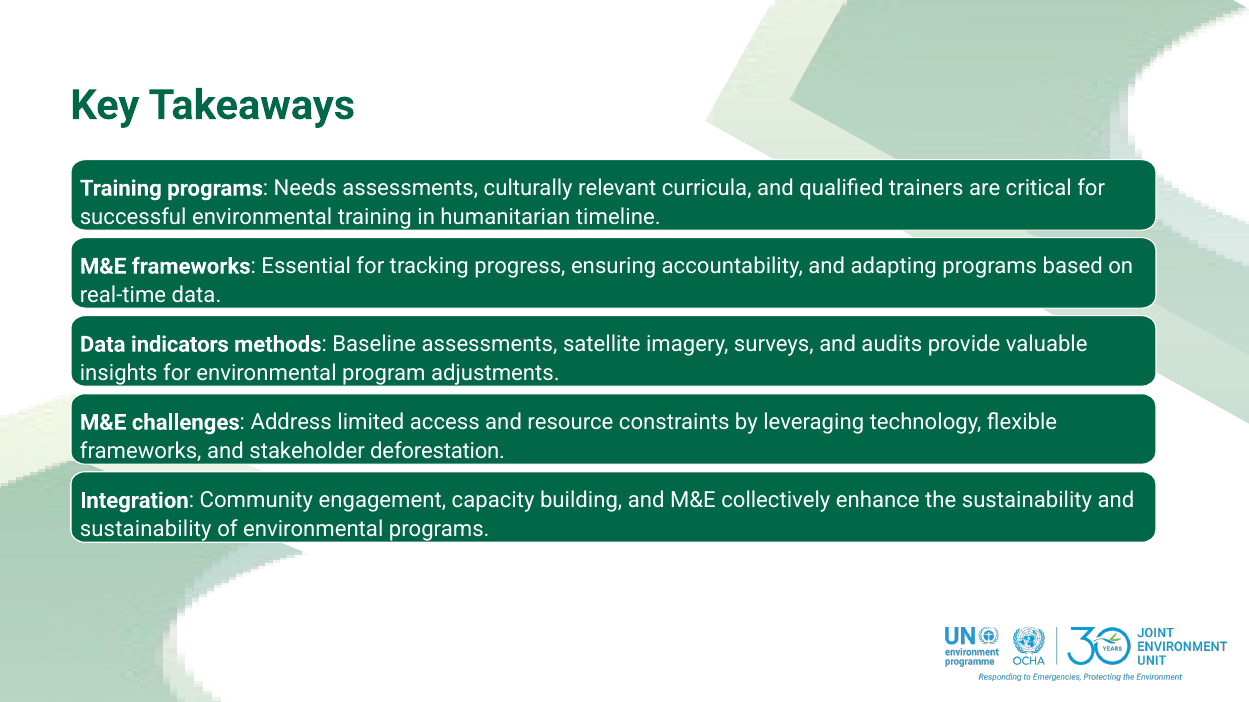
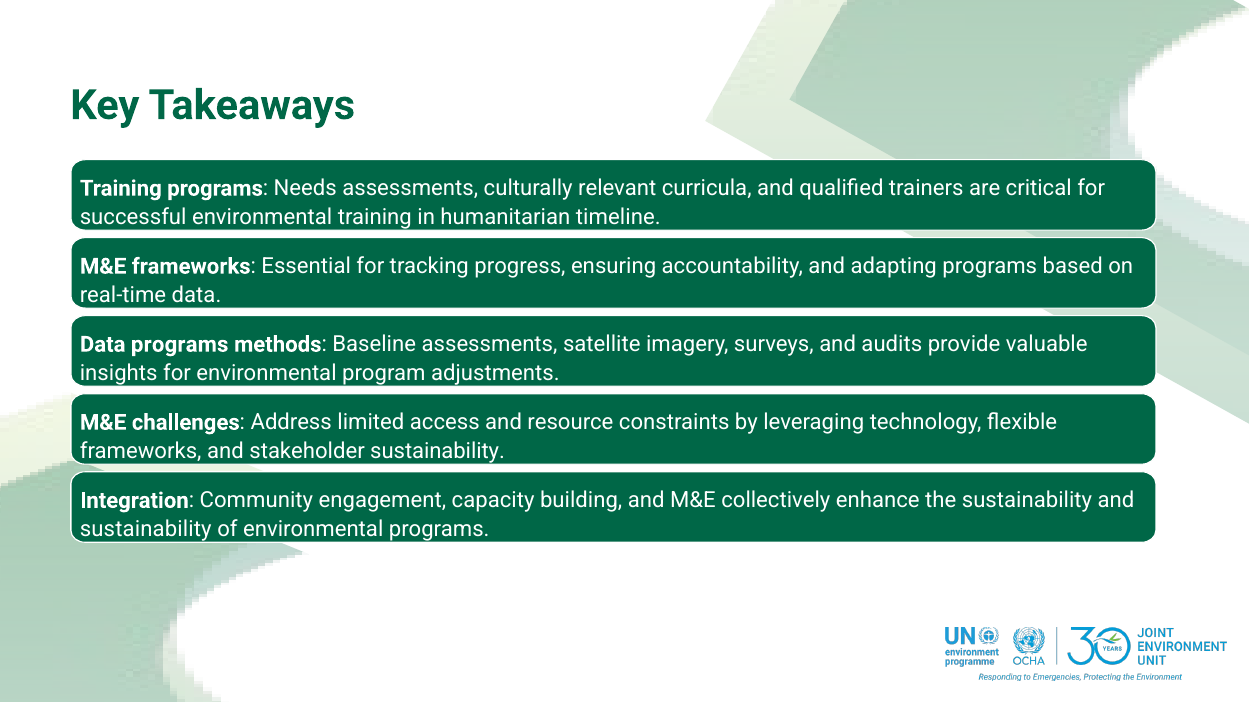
Data indicators: indicators -> programs
stakeholder deforestation: deforestation -> sustainability
